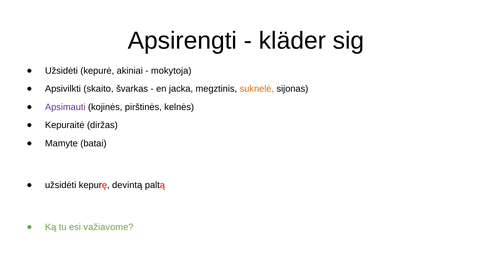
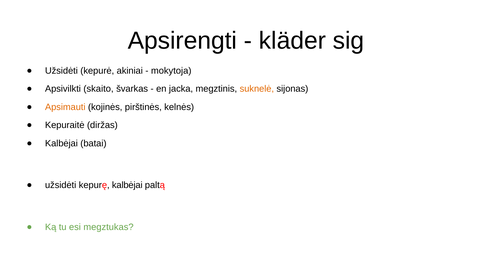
Apsimauti colour: purple -> orange
Mamyte at (61, 143): Mamyte -> Kalbėjai
kepurę devintą: devintą -> kalbėjai
važiavome: važiavome -> megztukas
